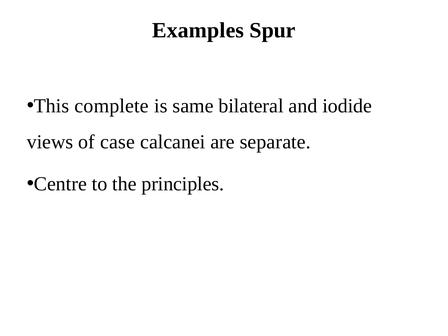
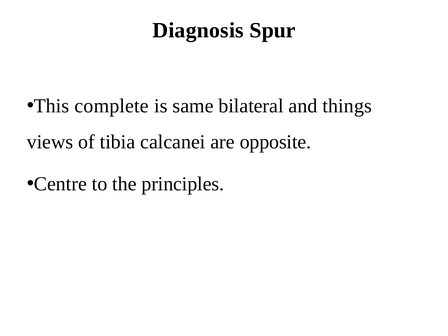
Examples: Examples -> Diagnosis
iodide: iodide -> things
case: case -> tibia
separate: separate -> opposite
